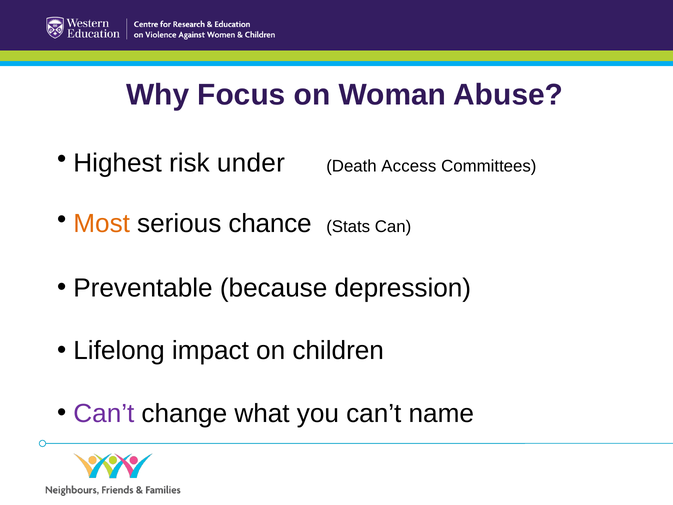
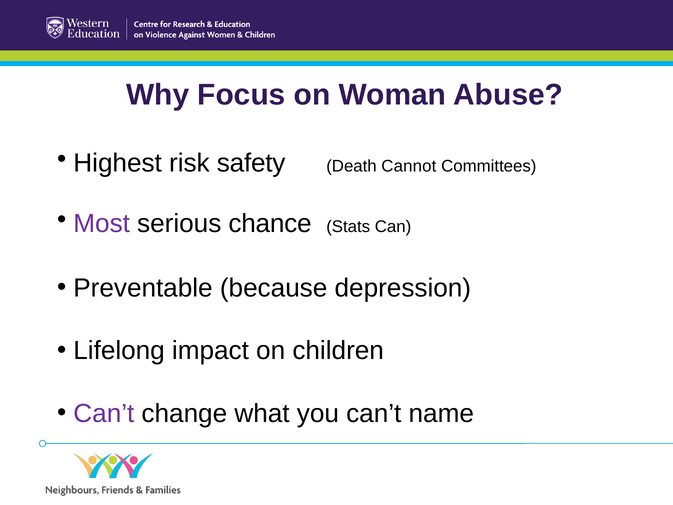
under: under -> safety
Access: Access -> Cannot
Most colour: orange -> purple
